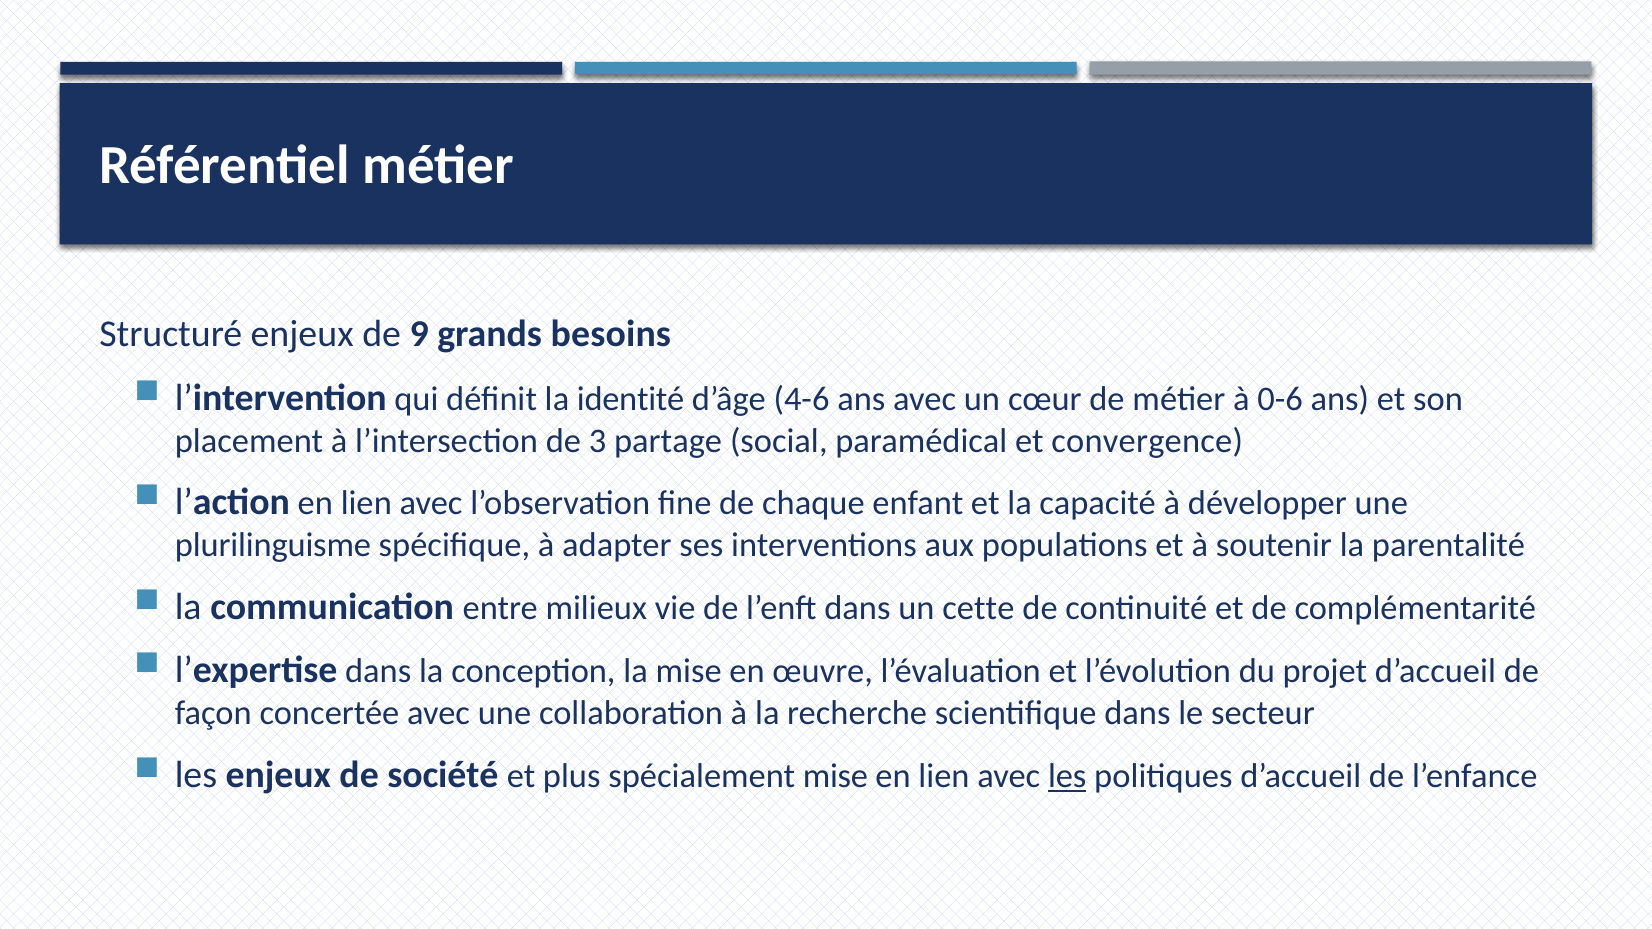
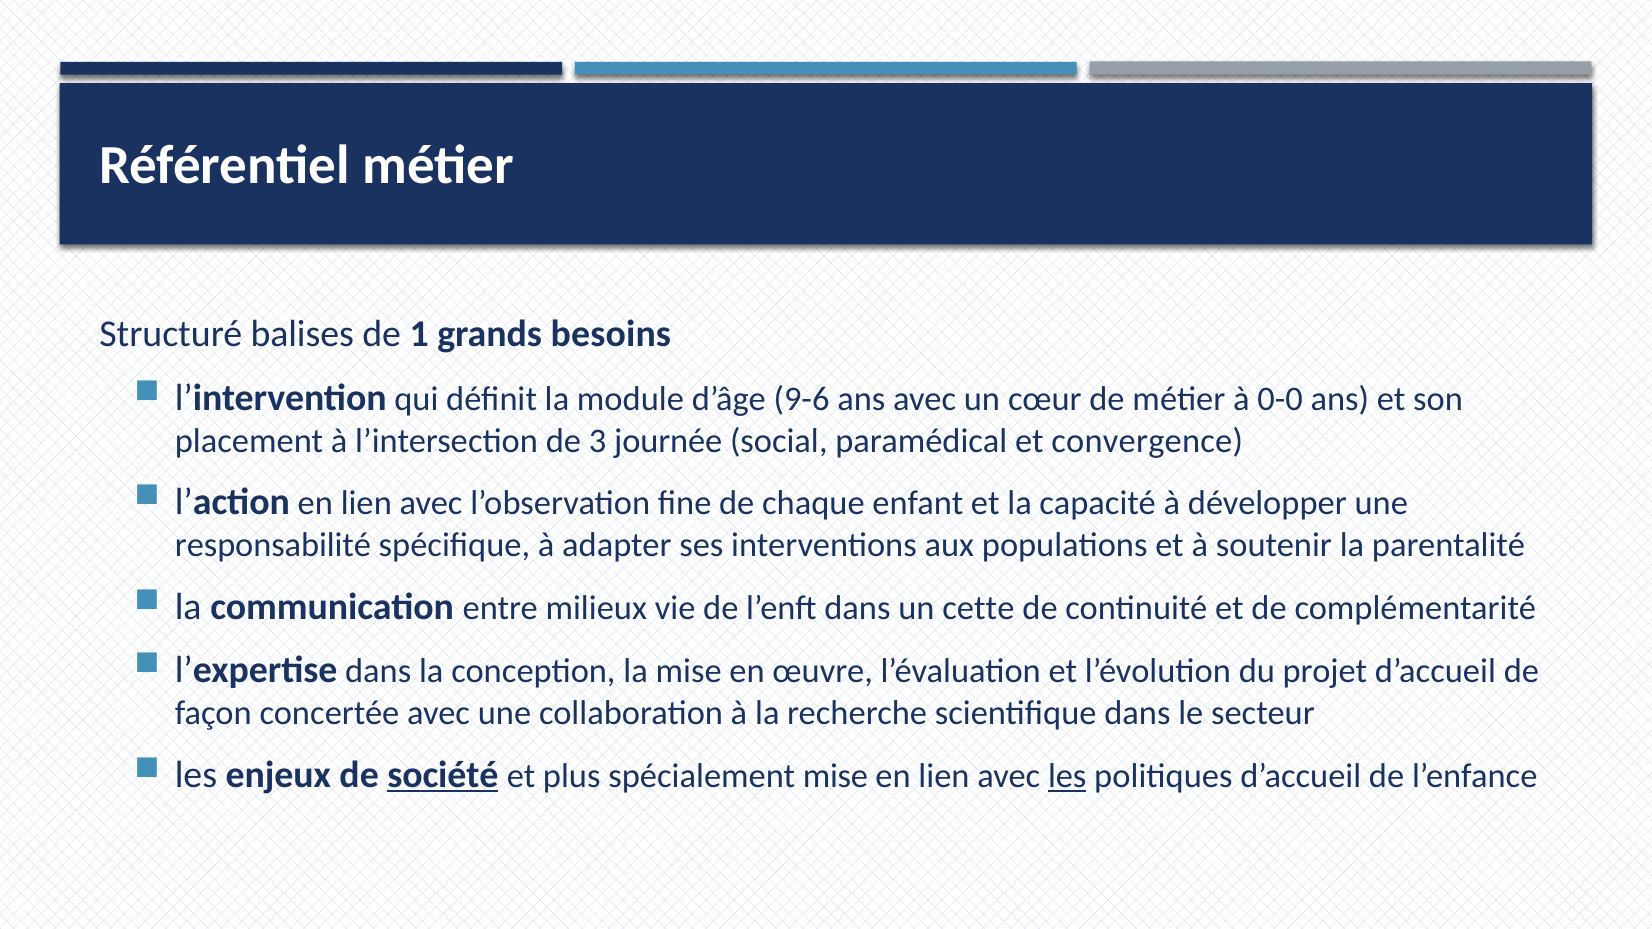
Structuré enjeux: enjeux -> balises
9: 9 -> 1
identité: identité -> module
4-6: 4-6 -> 9-6
0-6: 0-6 -> 0-0
partage: partage -> journée
plurilinguisme: plurilinguisme -> responsabilité
société underline: none -> present
